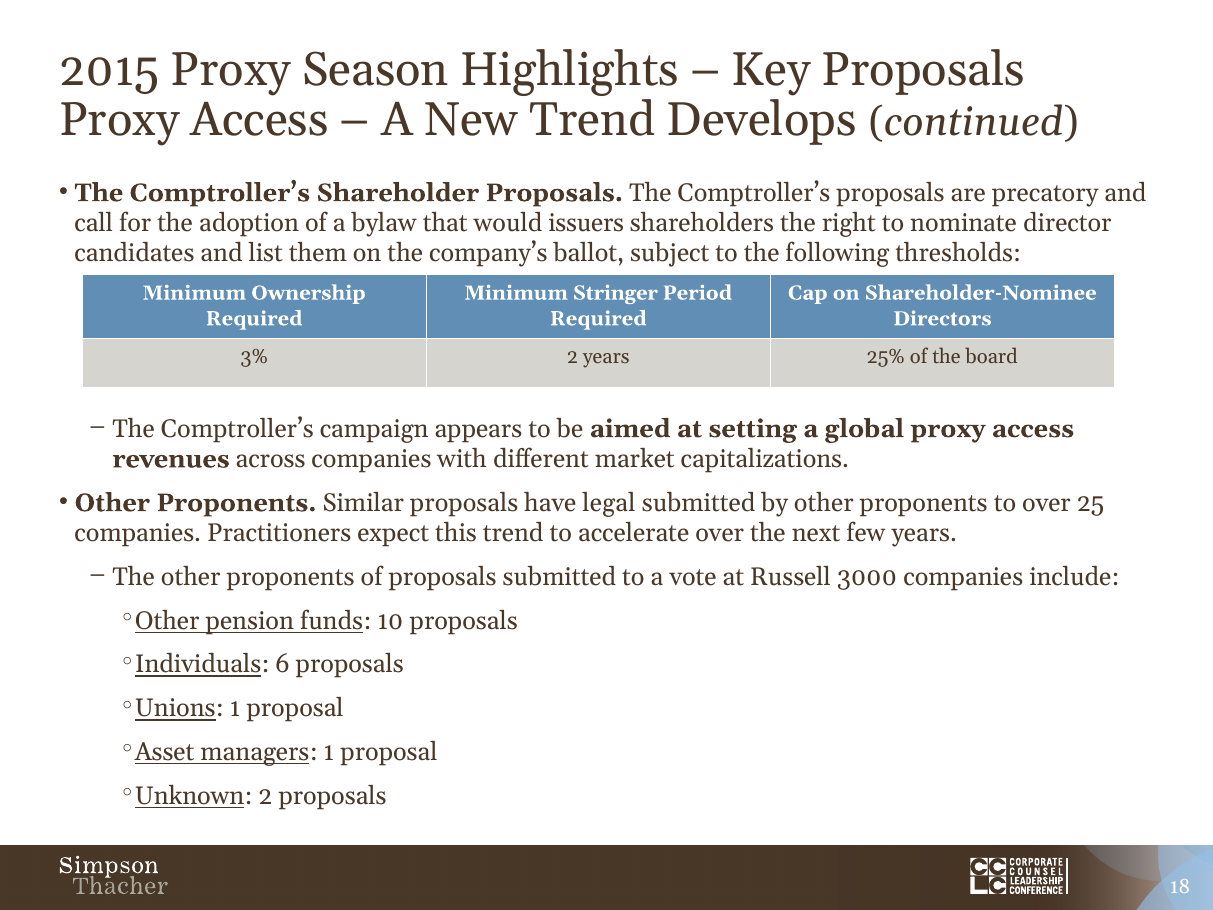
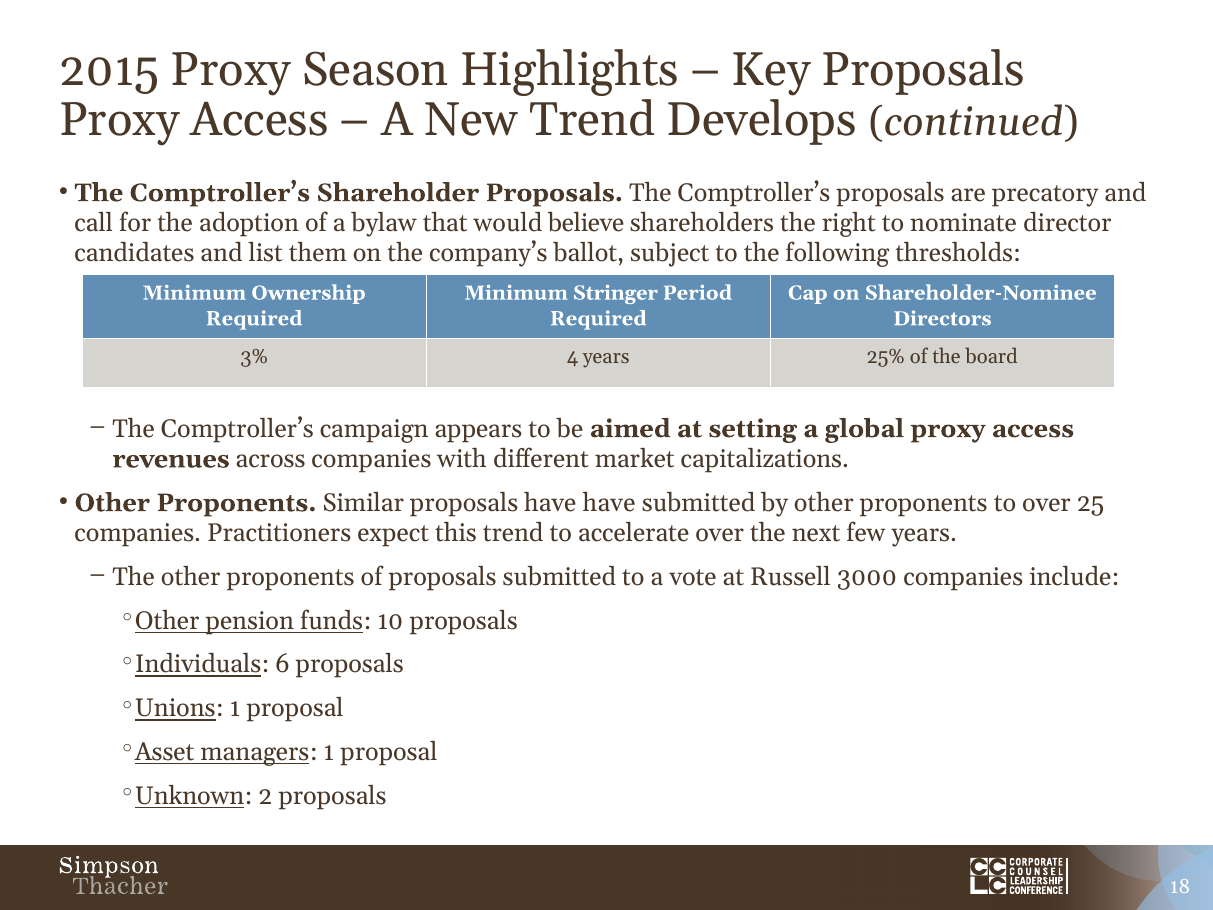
issuers: issuers -> believe
3% 2: 2 -> 4
have legal: legal -> have
